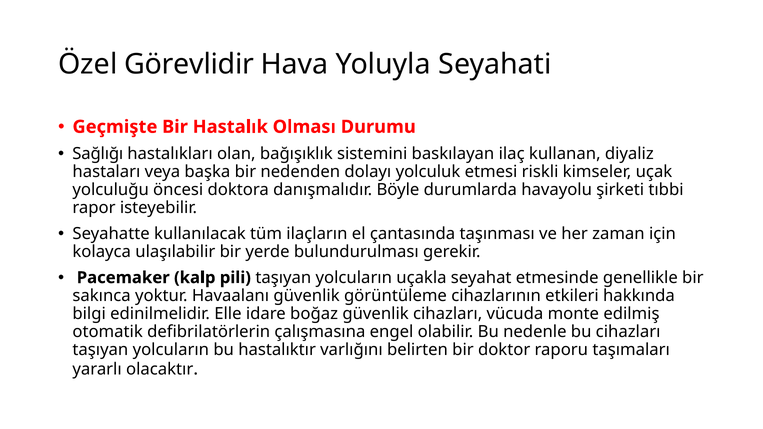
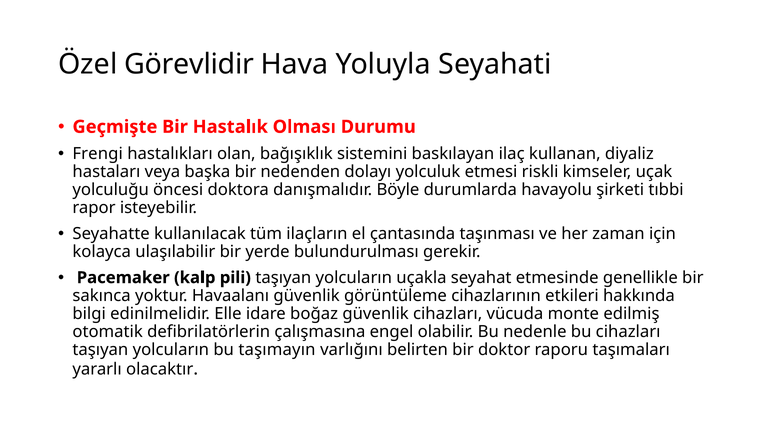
Sağlığı: Sağlığı -> Frengi
hastalıktır: hastalıktır -> taşımayın
